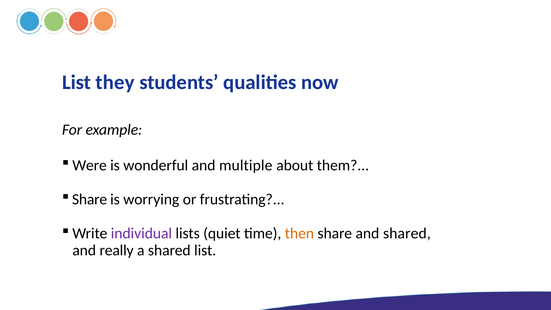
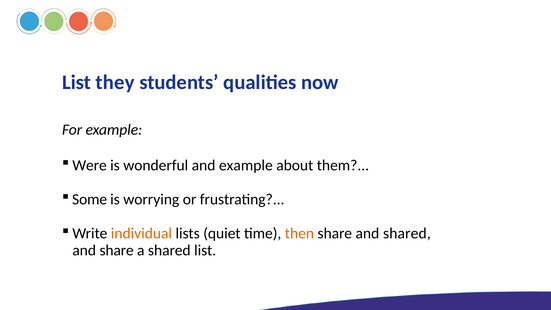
and multiple: multiple -> example
Share at (90, 199): Share -> Some
individual colour: purple -> orange
and really: really -> share
